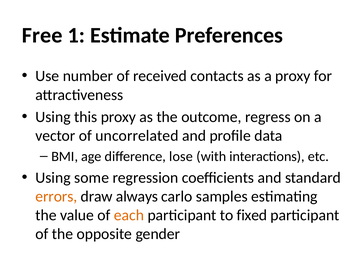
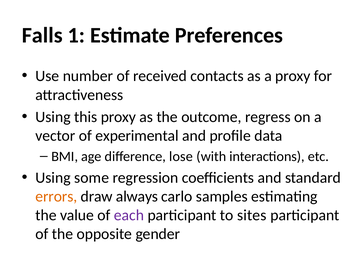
Free: Free -> Falls
uncorrelated: uncorrelated -> experimental
each colour: orange -> purple
fixed: fixed -> sites
